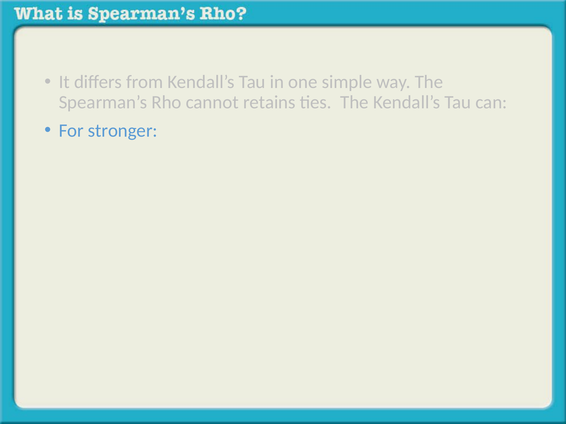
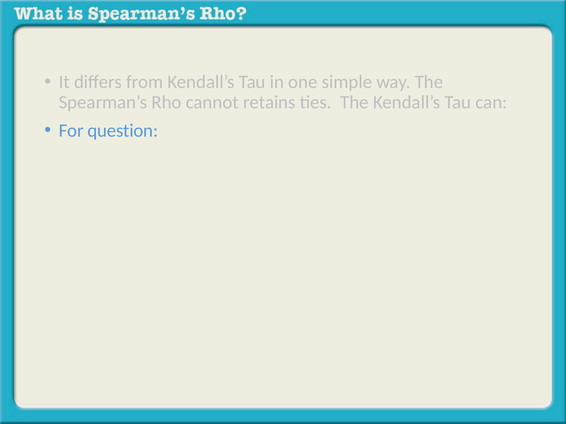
stronger: stronger -> question
